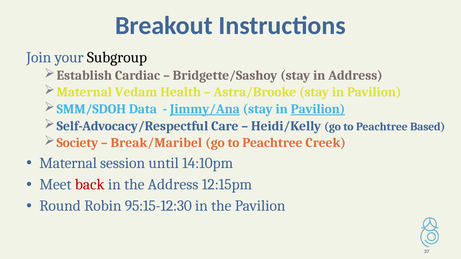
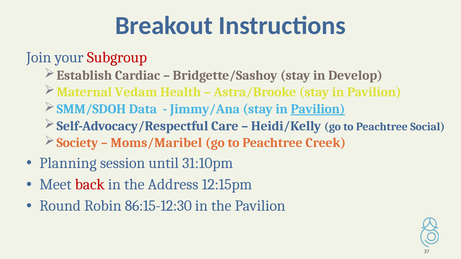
Subgroup colour: black -> red
in Address: Address -> Develop
Jimmy/Ana underline: present -> none
Based: Based -> Social
Break/Maribel: Break/Maribel -> Moms/Maribel
Maternal at (68, 163): Maternal -> Planning
14:10pm: 14:10pm -> 31:10pm
95:15-12:30: 95:15-12:30 -> 86:15-12:30
